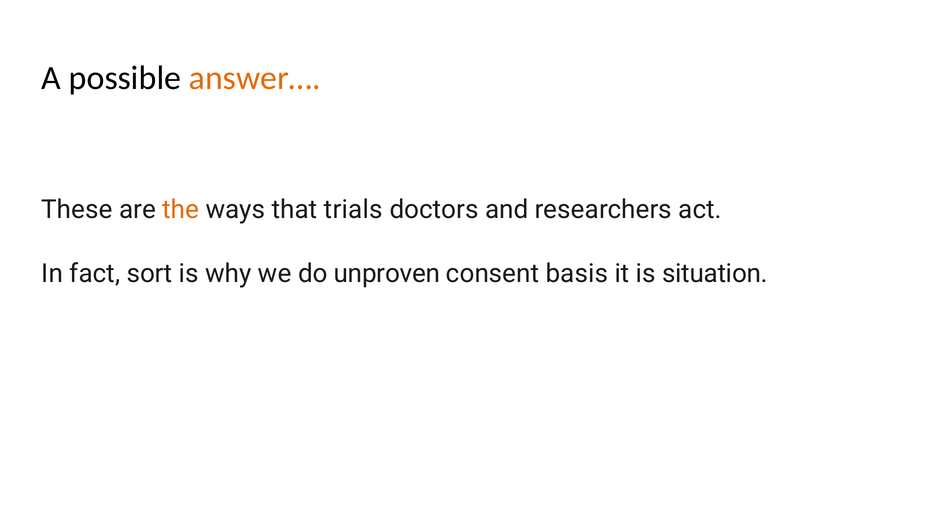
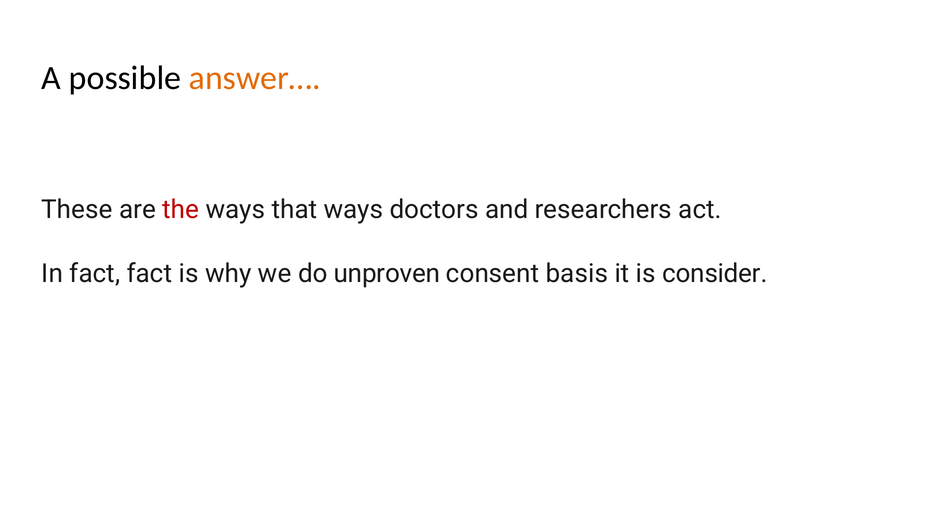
the colour: orange -> red
that trials: trials -> ways
fact sort: sort -> fact
situation: situation -> consider
